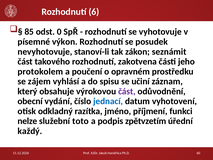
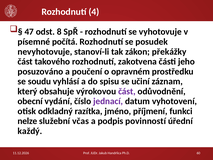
6: 6 -> 4
85: 85 -> 47
0: 0 -> 8
výkon: výkon -> počítá
seznámit: seznámit -> překážky
protokolem: protokolem -> posuzováno
zájem: zájem -> soudu
jednací colour: blue -> purple
toto: toto -> včas
zpětvzetím: zpětvzetím -> povinností
